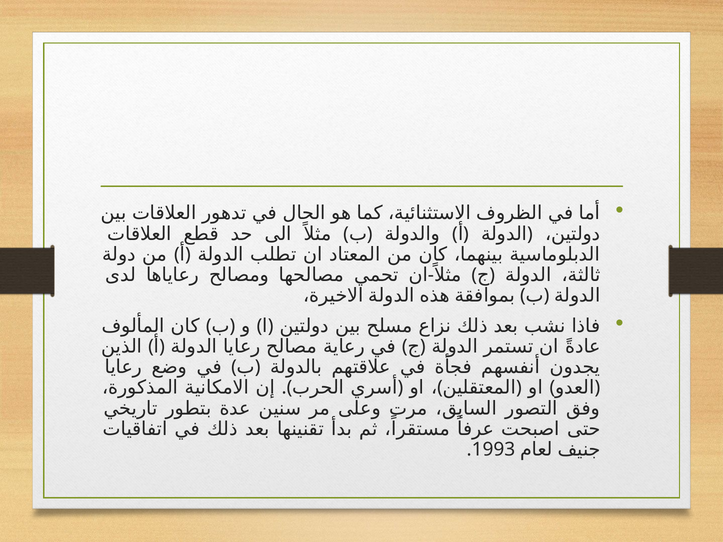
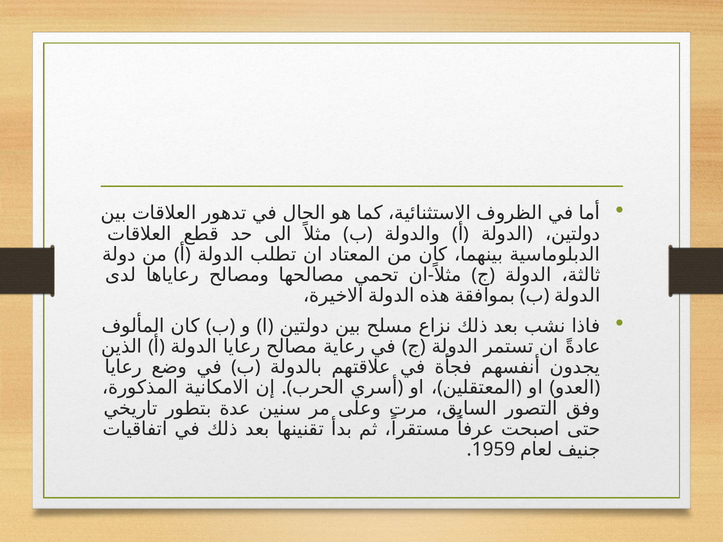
1993: 1993 -> 1959
